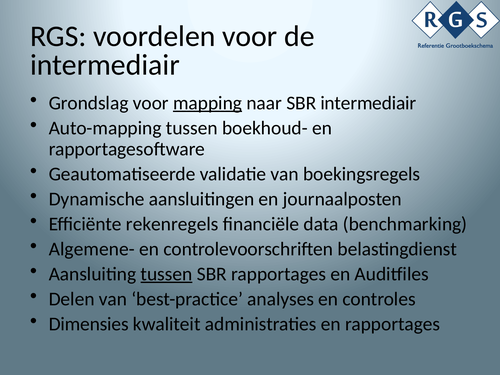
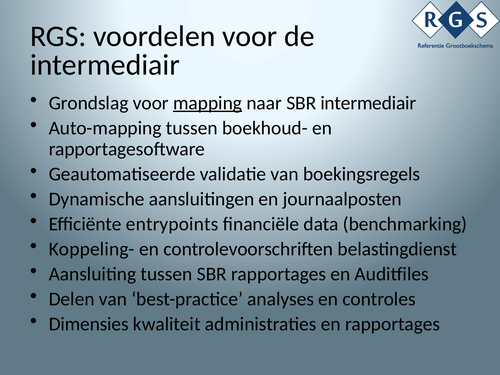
rekenregels: rekenregels -> entrypoints
Algemene-: Algemene- -> Koppeling-
tussen at (167, 274) underline: present -> none
